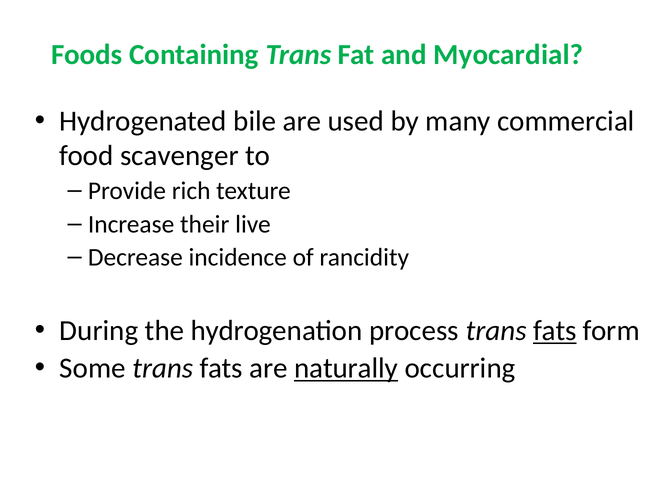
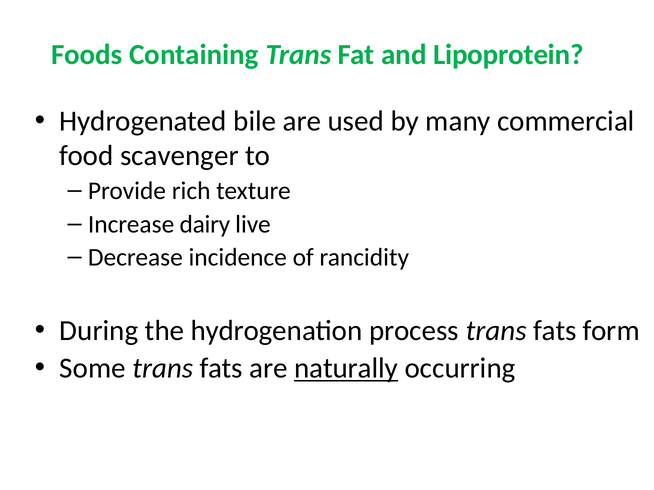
Myocardial: Myocardial -> Lipoprotein
their: their -> dairy
fats at (555, 331) underline: present -> none
